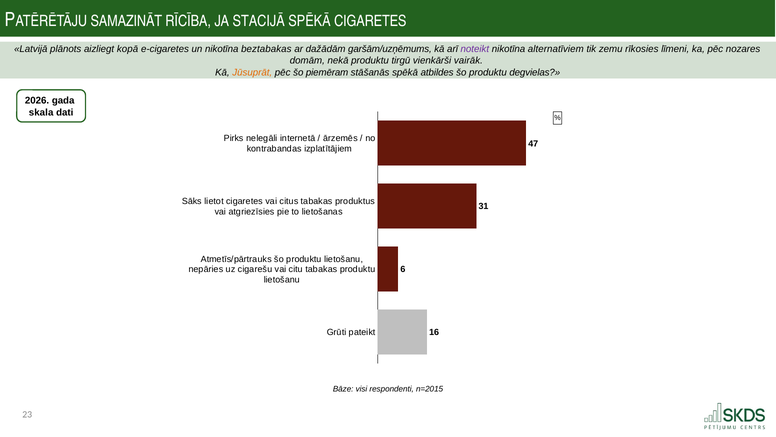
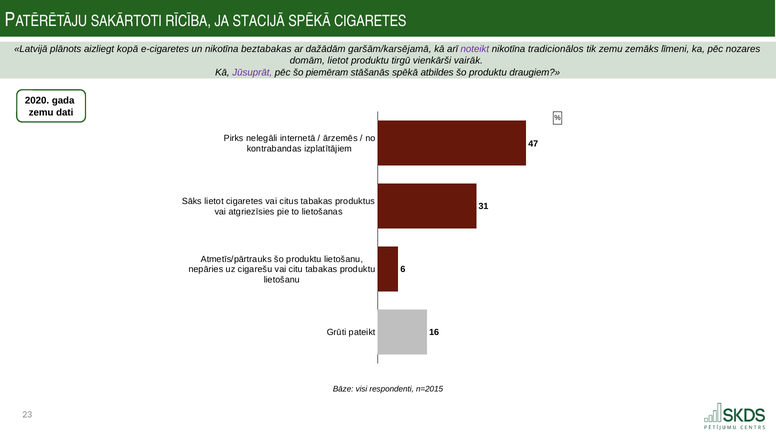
SAMAZINĀT: SAMAZINĀT -> SAKĀRTOTI
garšām/uzņēmums: garšām/uzņēmums -> garšām/karsējamā
alternatīviem: alternatīviem -> tradicionālos
rīkosies: rīkosies -> zemāks
domām nekā: nekā -> lietot
Jūsuprāt colour: orange -> purple
degvielas: degvielas -> draugiem
2026: 2026 -> 2020
skala at (41, 112): skala -> zemu
